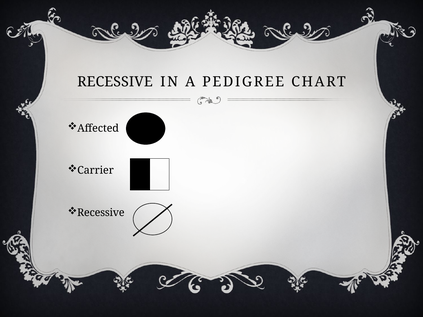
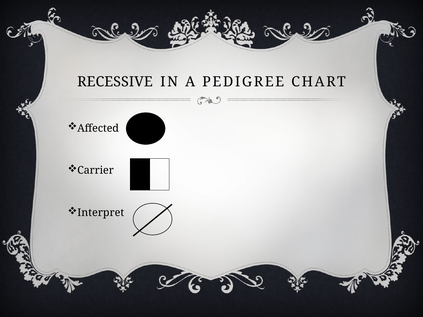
Recessive at (101, 213): Recessive -> Interpret
